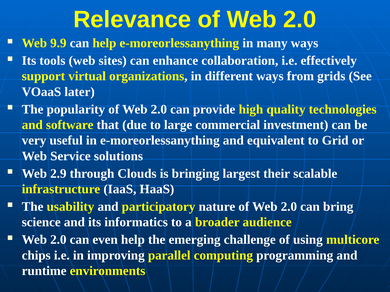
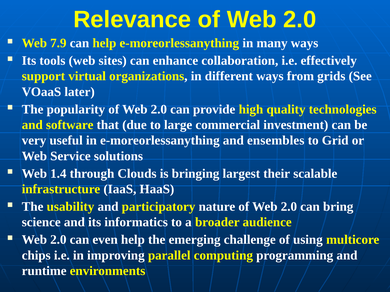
9.9: 9.9 -> 7.9
equivalent: equivalent -> ensembles
2.9: 2.9 -> 1.4
